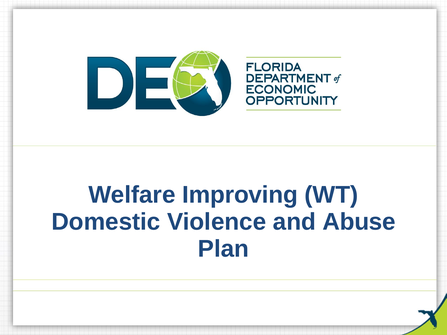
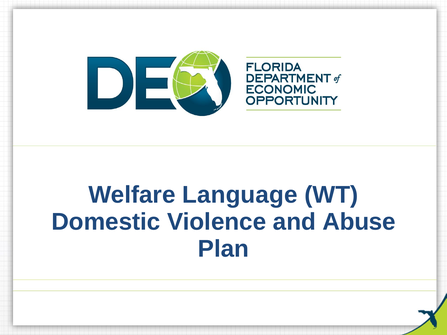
Improving: Improving -> Language
